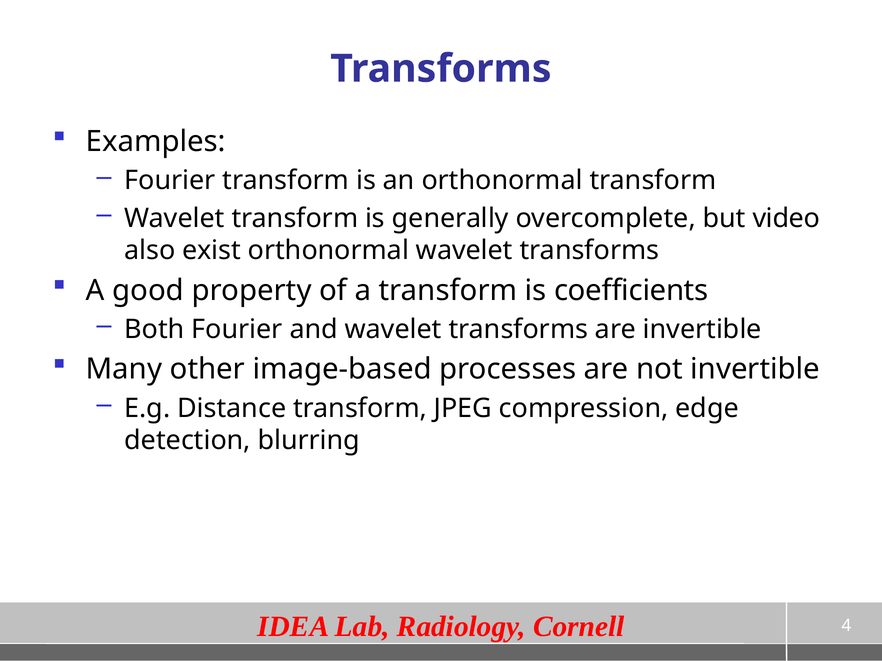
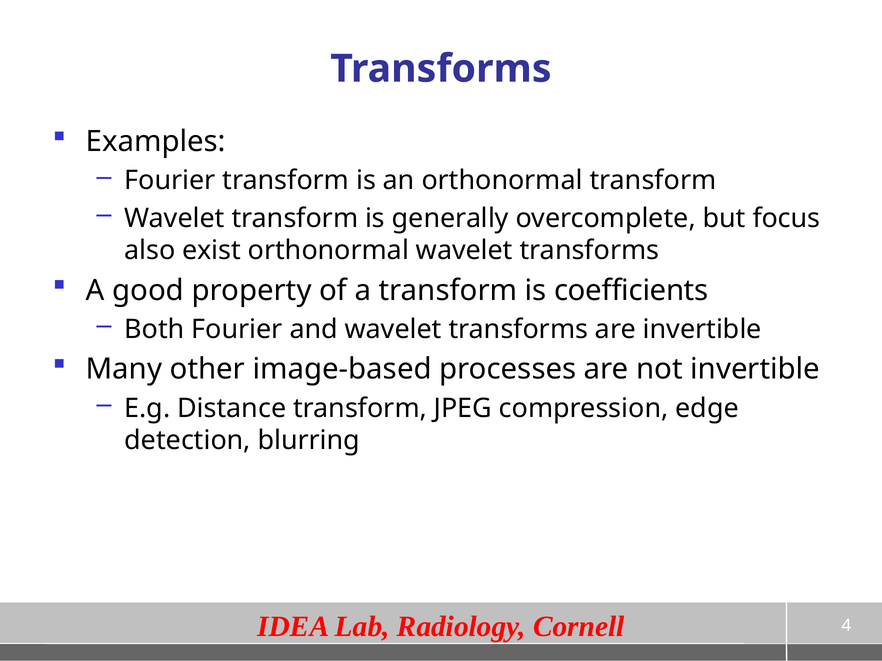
video: video -> focus
